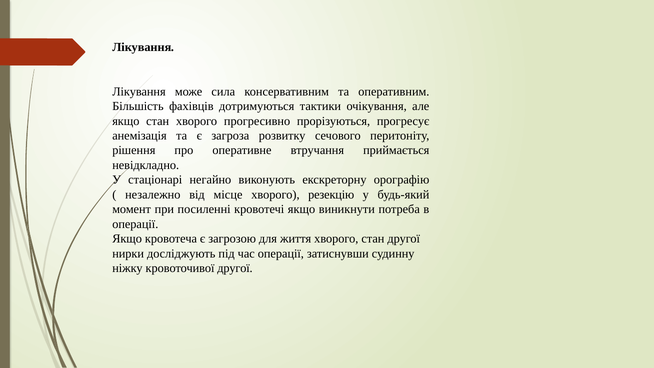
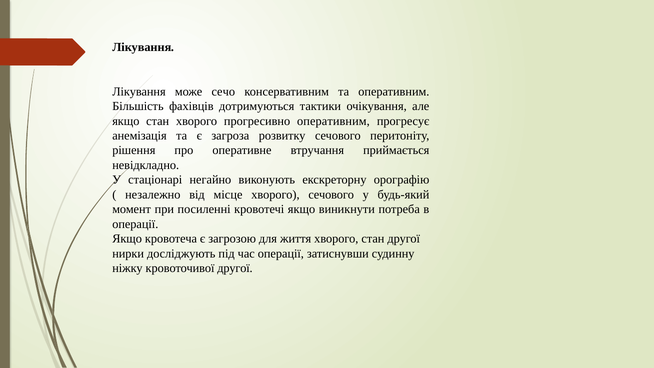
сила: сила -> сечо
прогресивно прорізуються: прорізуються -> оперативним
хворого резекцію: резекцію -> сечового
